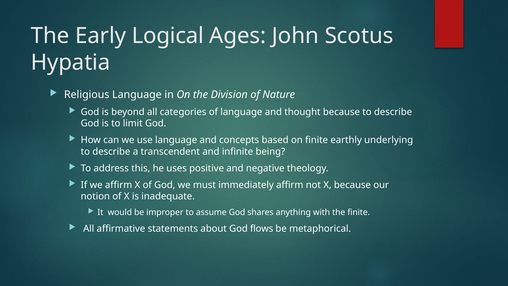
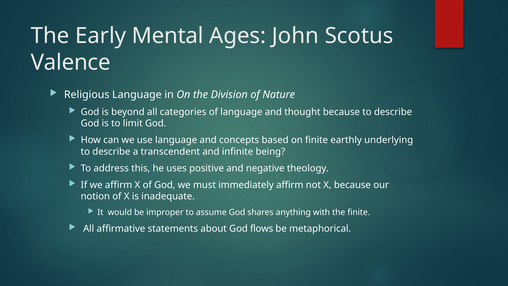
Logical: Logical -> Mental
Hypatia: Hypatia -> Valence
